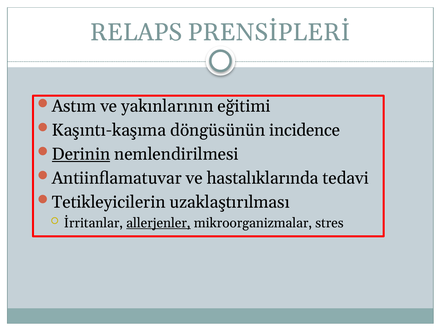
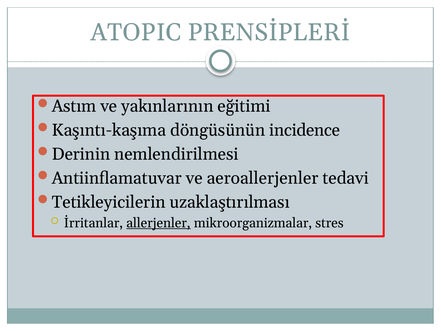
RELAPS: RELAPS -> ATOPIC
Derinin underline: present -> none
hastalıklarında: hastalıklarında -> aeroallerjenler
